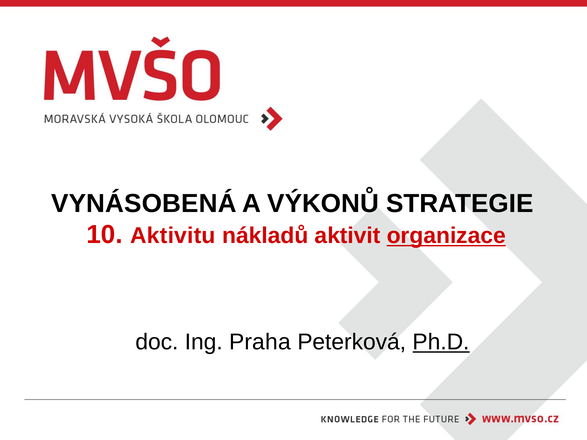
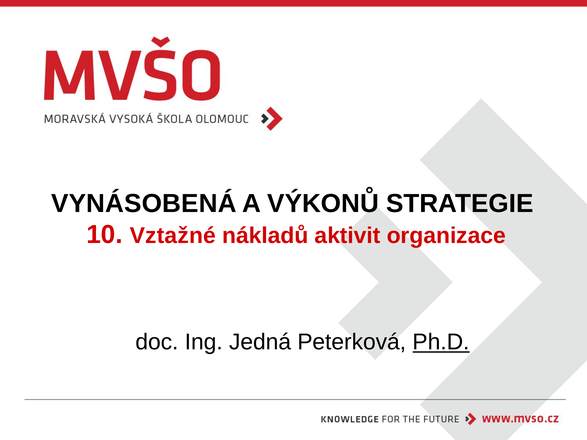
Aktivitu: Aktivitu -> Vztažné
organizace underline: present -> none
Praha: Praha -> Jedná
